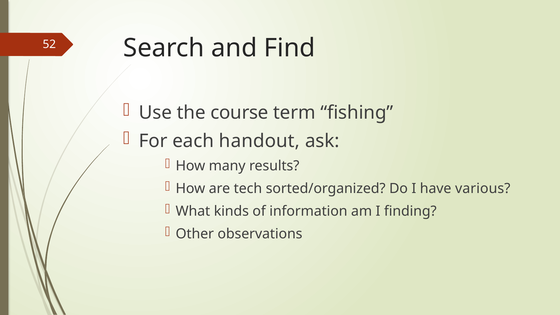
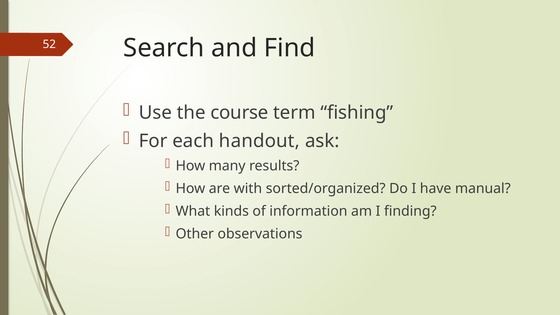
tech: tech -> with
various: various -> manual
